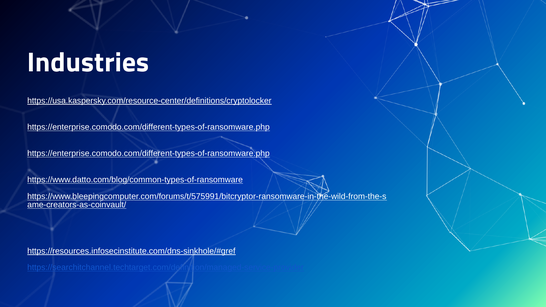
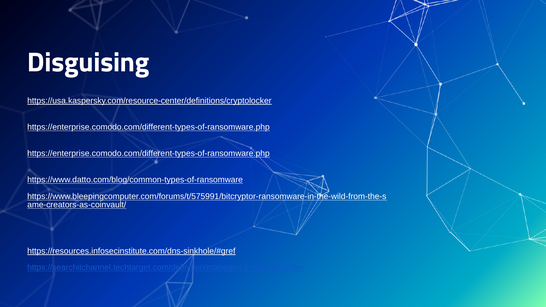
Industries: Industries -> Disguising
